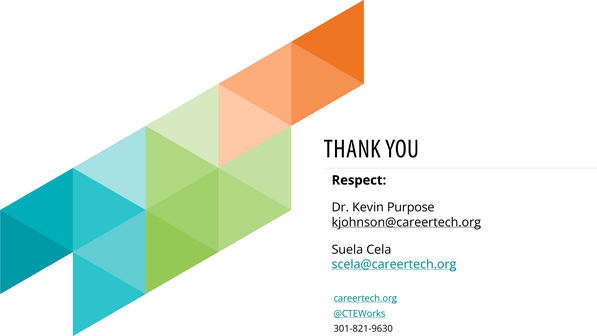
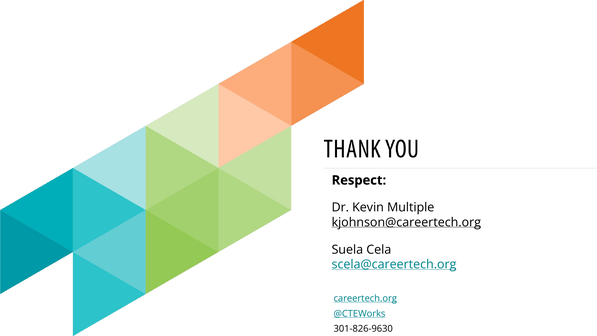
Purpose: Purpose -> Multiple
301-821-9630: 301-821-9630 -> 301-826-9630
